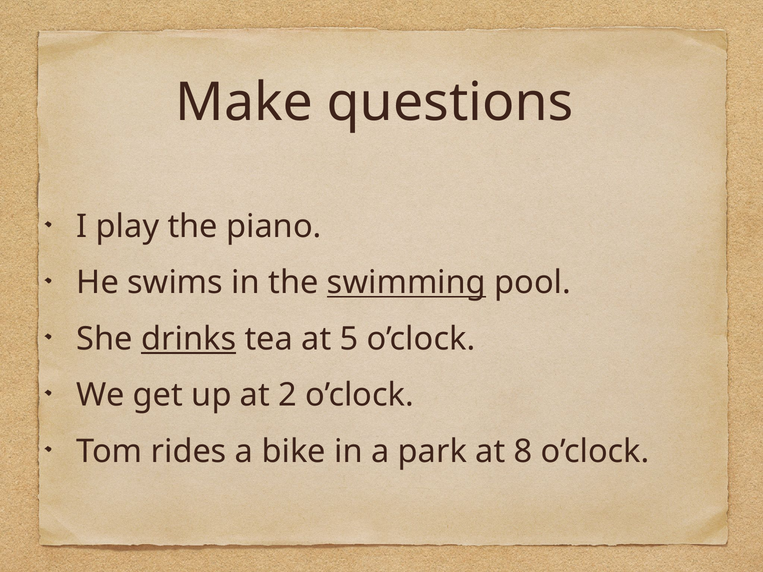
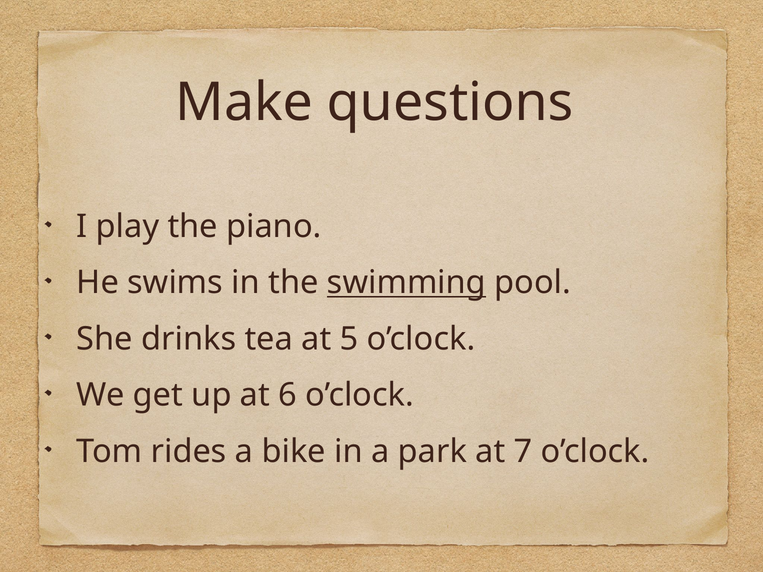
drinks underline: present -> none
2: 2 -> 6
8: 8 -> 7
